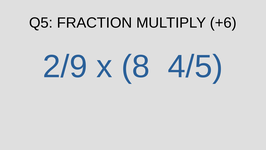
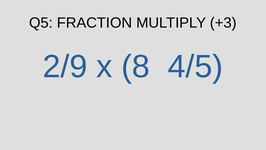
+6: +6 -> +3
